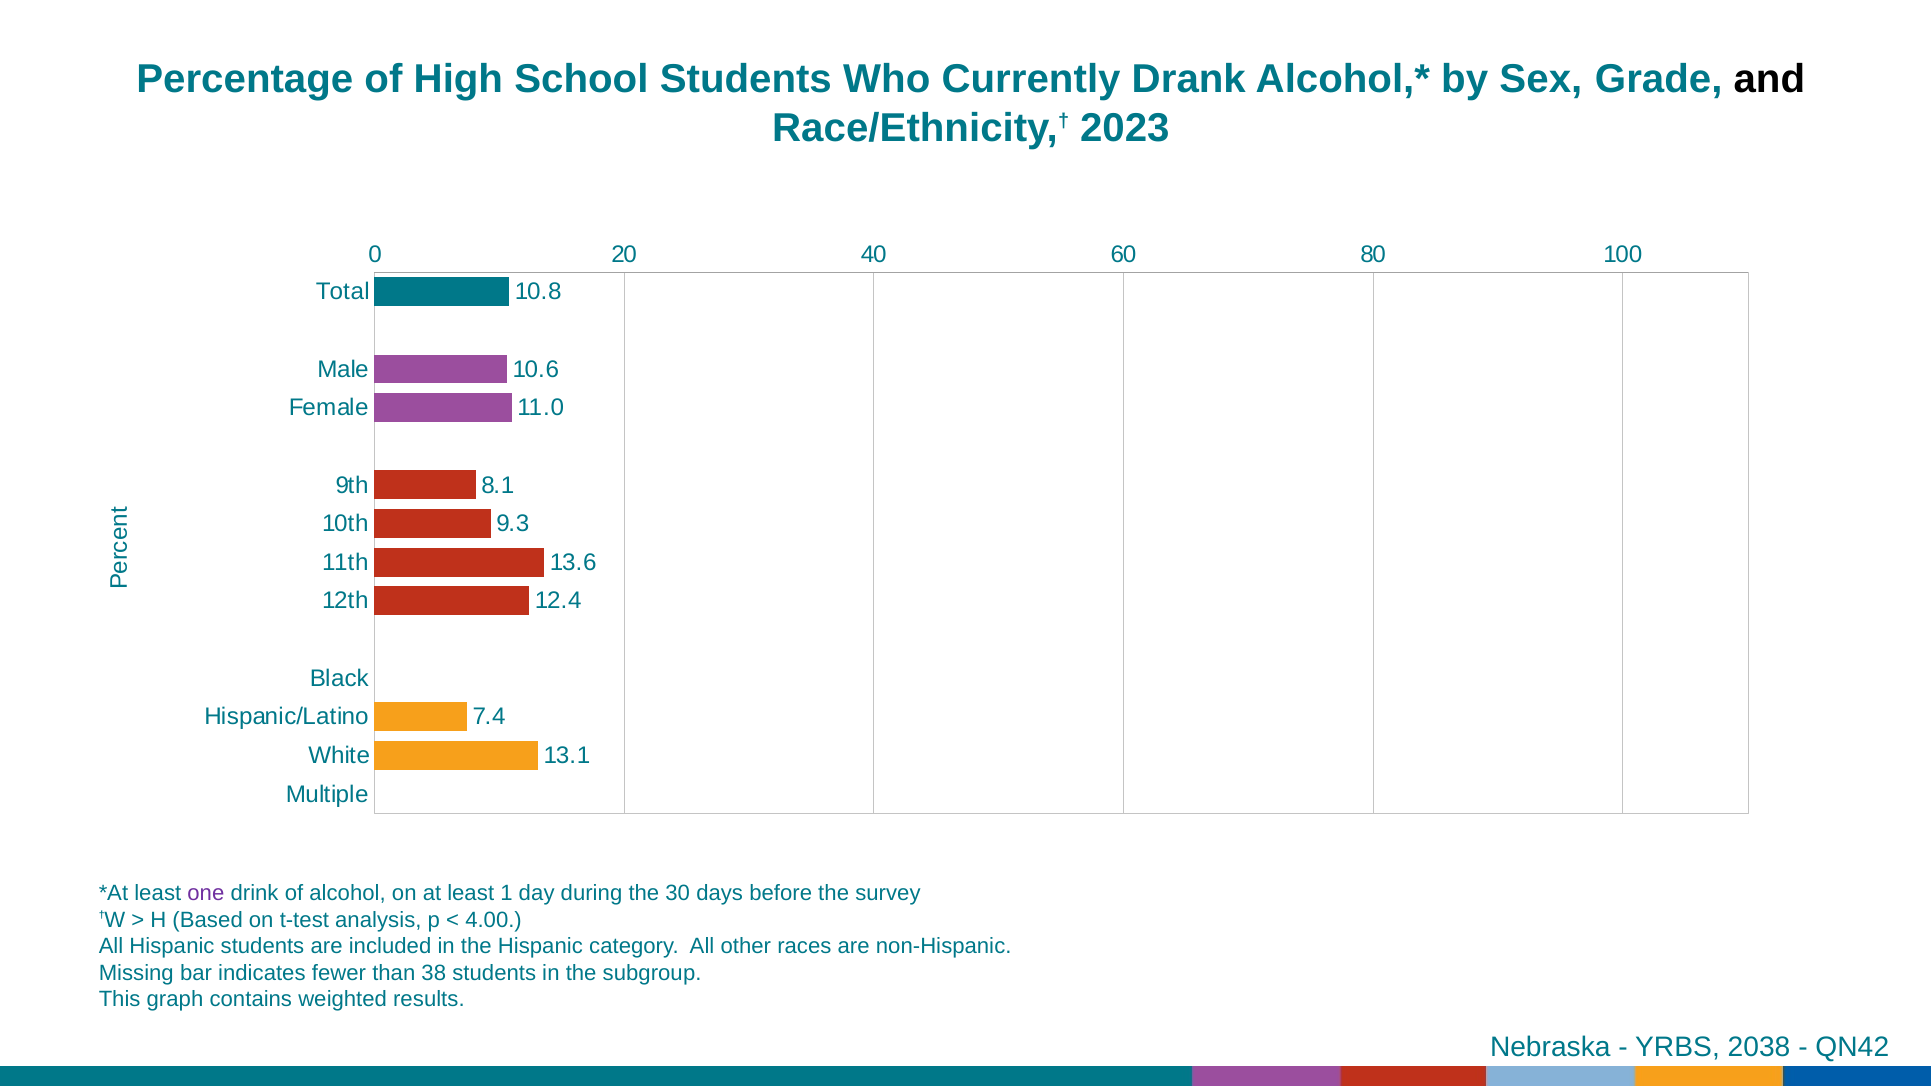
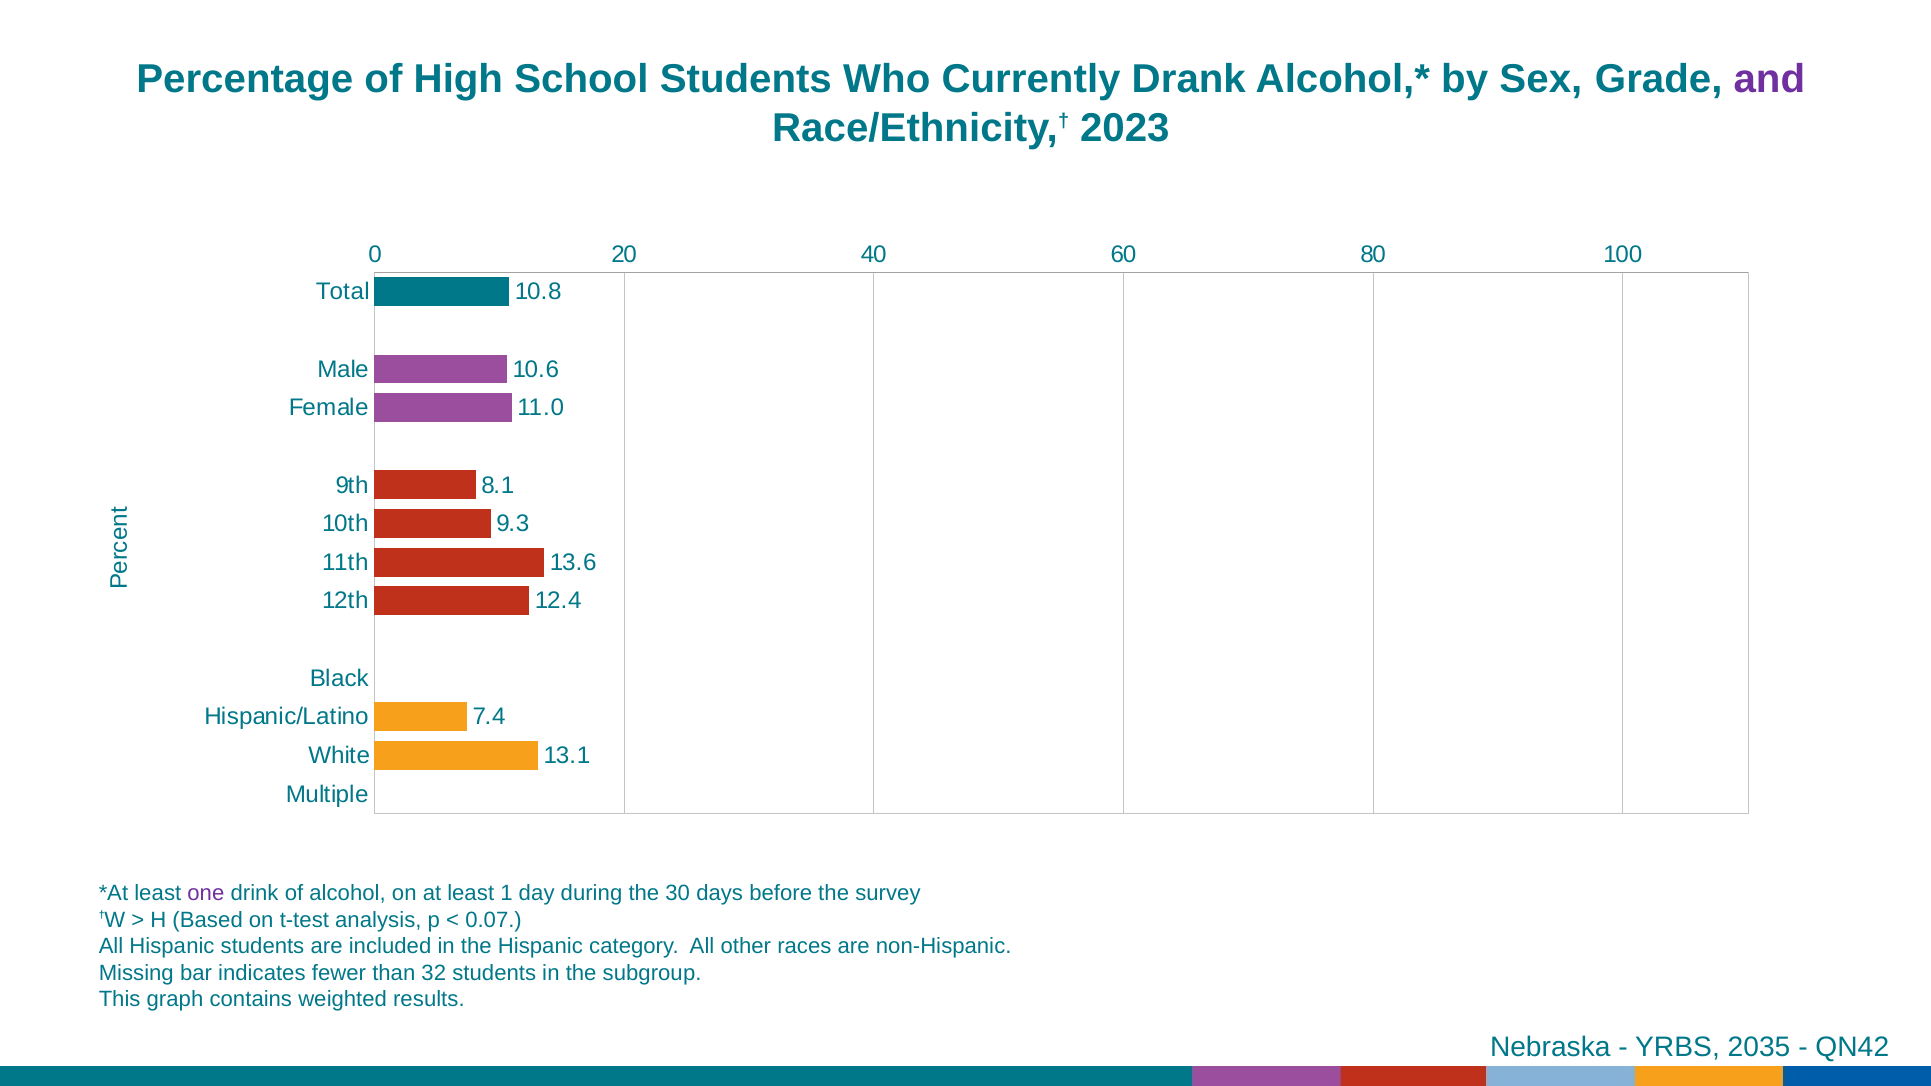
and colour: black -> purple
4.00: 4.00 -> 0.07
38: 38 -> 32
2038: 2038 -> 2035
